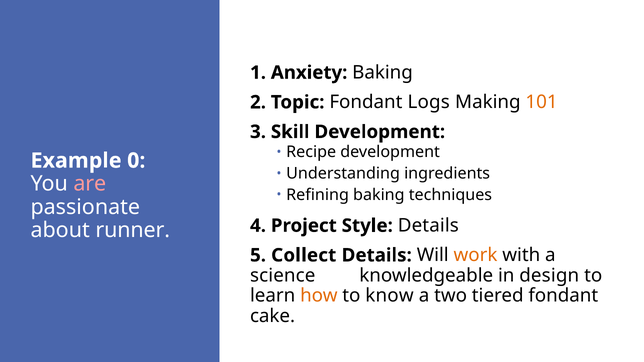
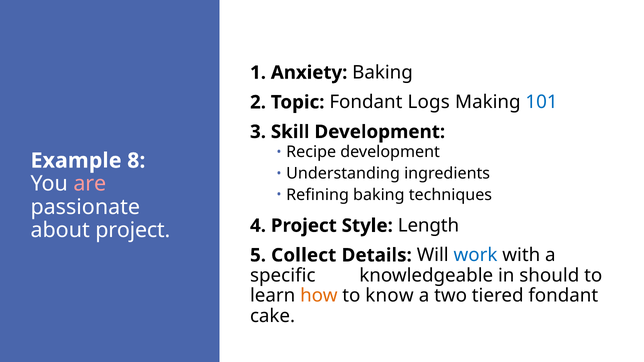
101 colour: orange -> blue
0: 0 -> 8
Style Details: Details -> Length
about runner: runner -> project
work colour: orange -> blue
science: science -> specific
design: design -> should
